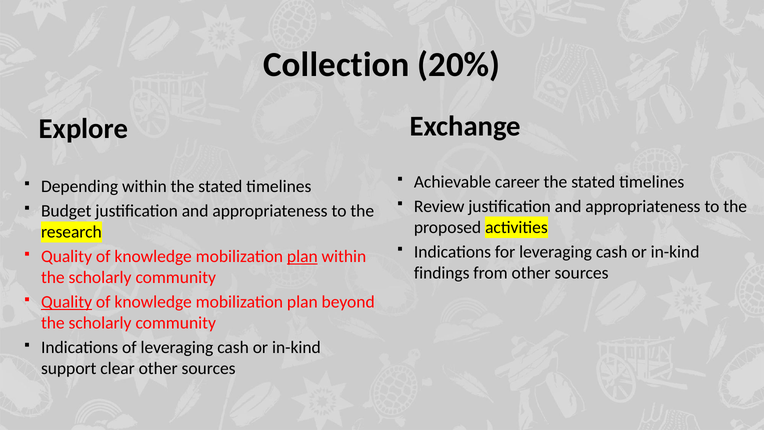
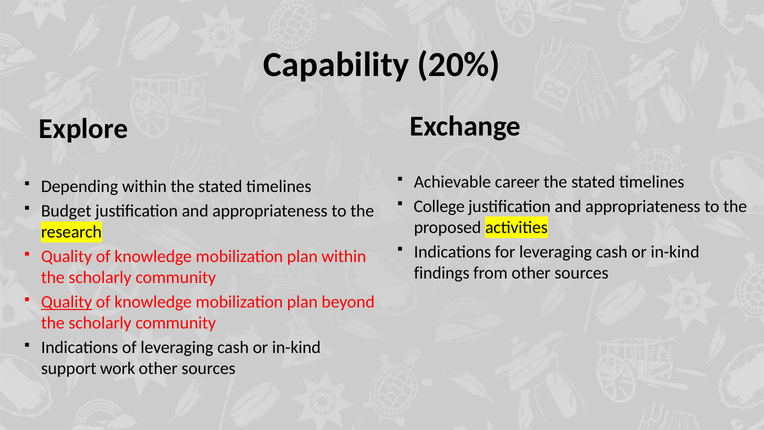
Collection: Collection -> Capability
Review: Review -> College
plan at (302, 256) underline: present -> none
clear: clear -> work
